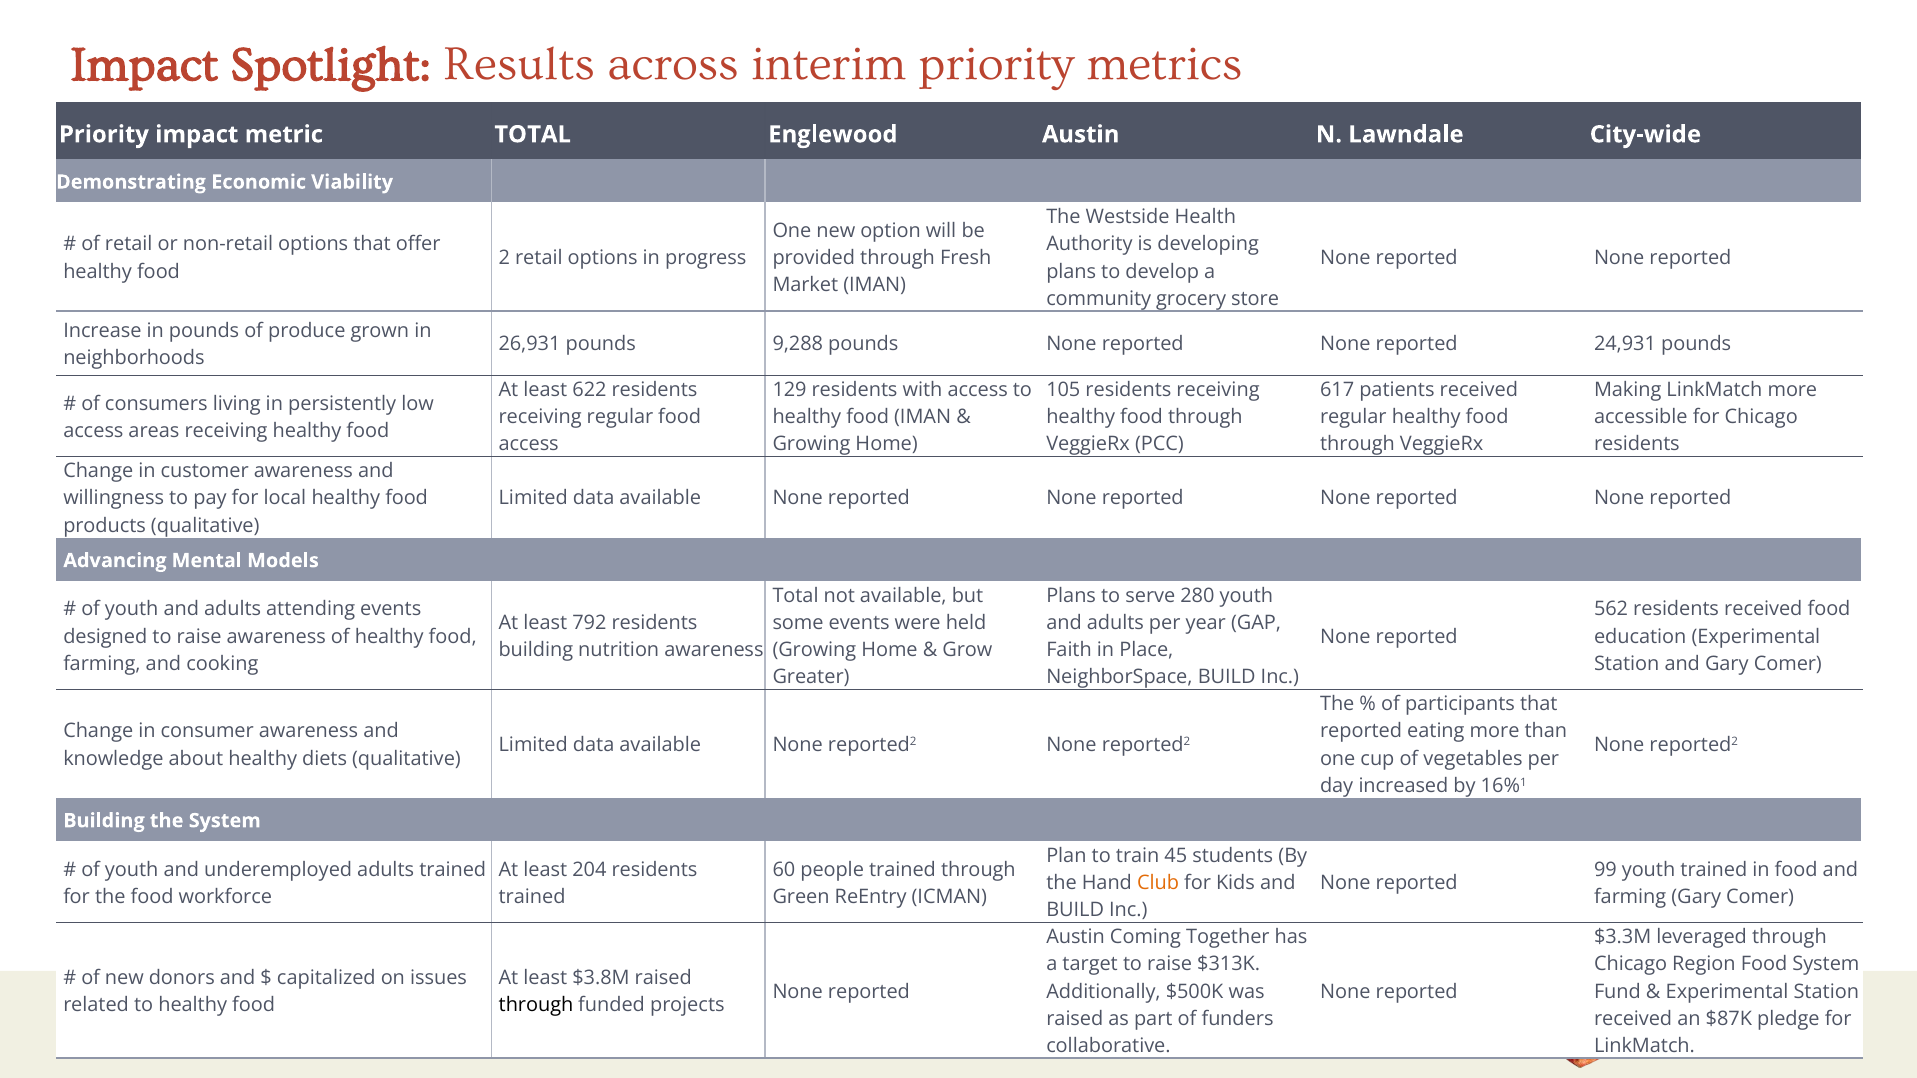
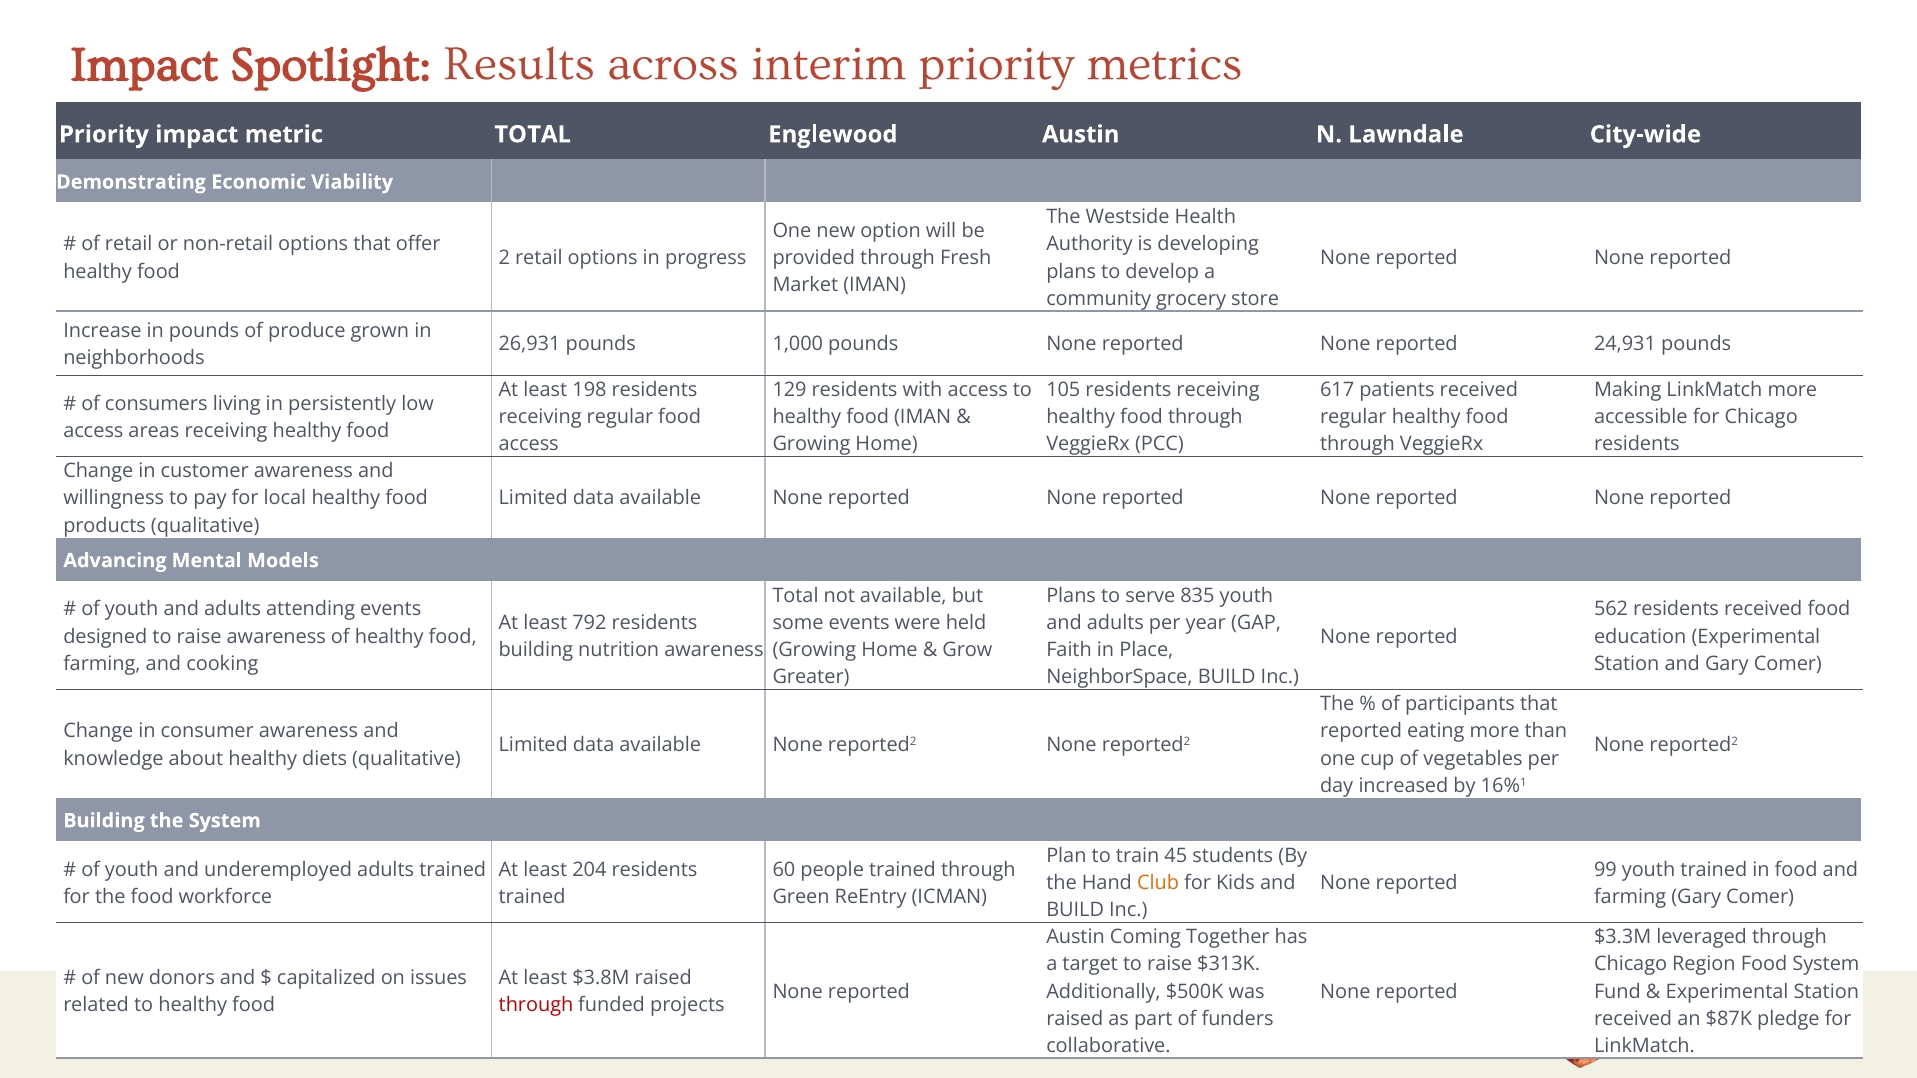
9,288: 9,288 -> 1,000
622: 622 -> 198
280: 280 -> 835
through at (536, 1005) colour: black -> red
